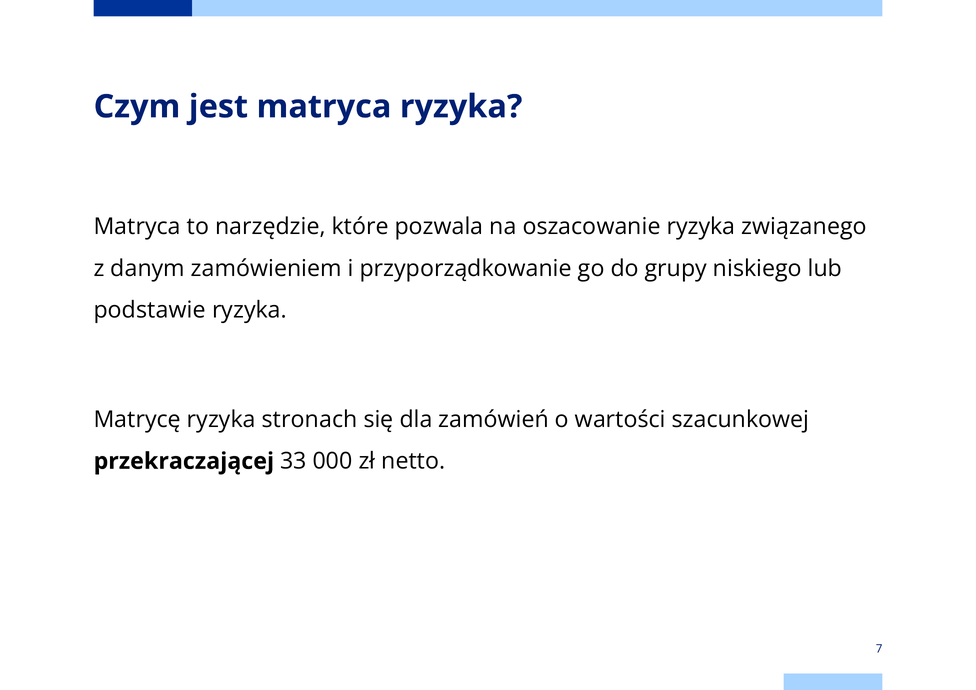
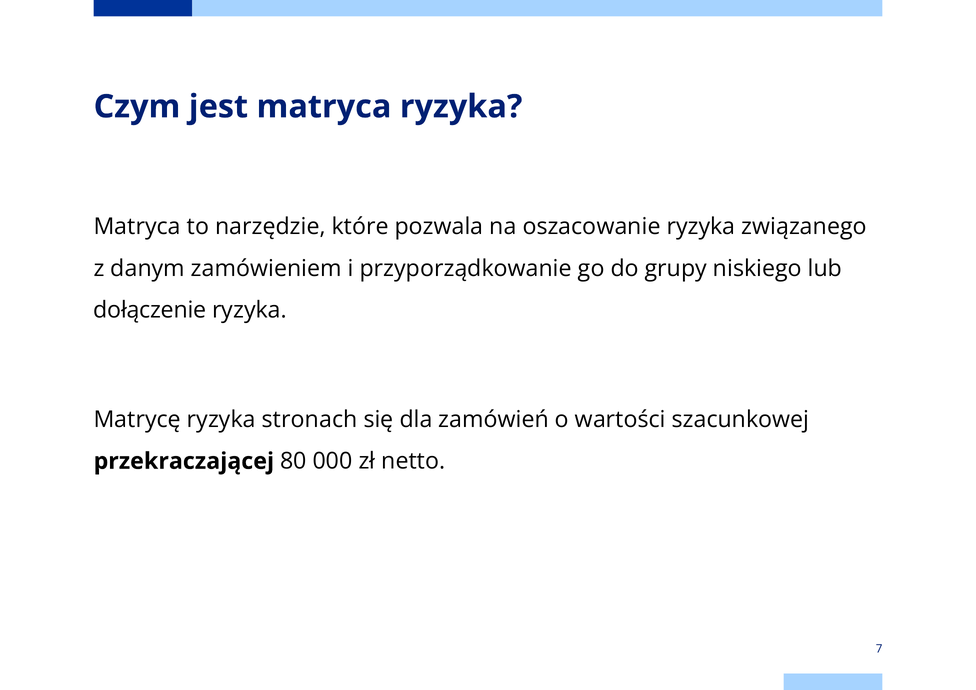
podstawie: podstawie -> dołączenie
33: 33 -> 80
